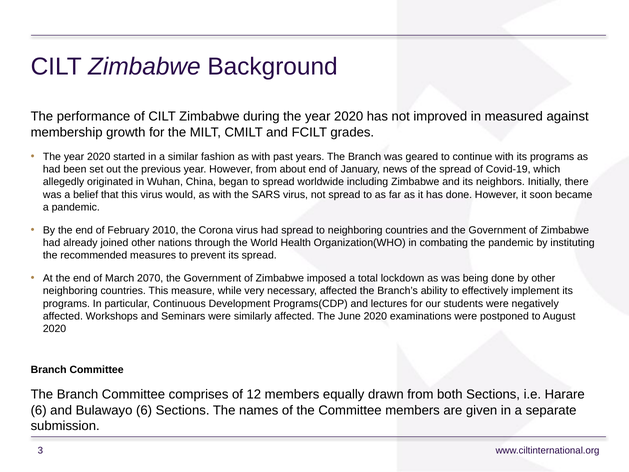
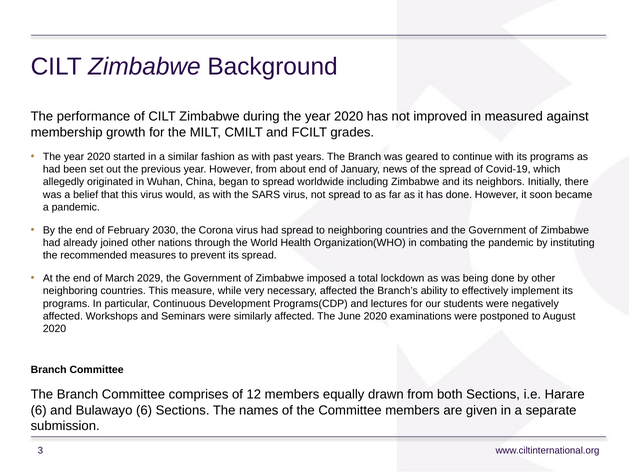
2010: 2010 -> 2030
2070: 2070 -> 2029
